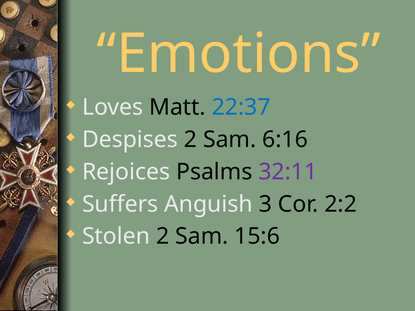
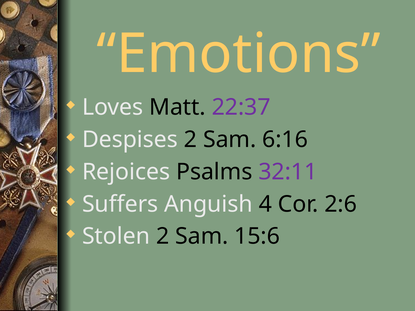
22:37 colour: blue -> purple
3: 3 -> 4
2:2: 2:2 -> 2:6
